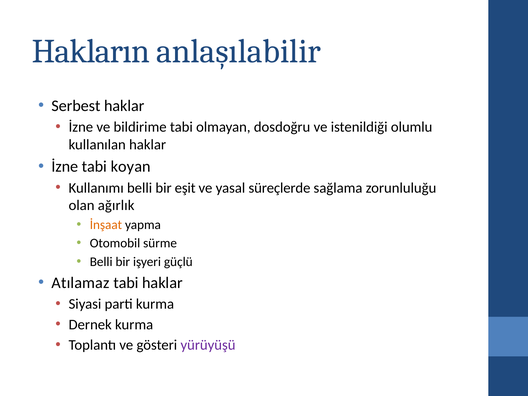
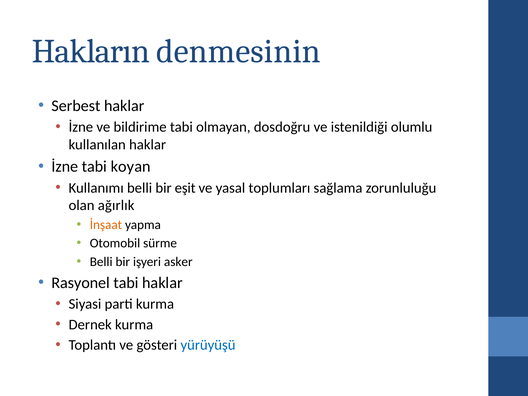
anlaşılabilir: anlaşılabilir -> denmesinin
süreçlerde: süreçlerde -> toplumları
güçlü: güçlü -> asker
Atılamaz: Atılamaz -> Rasyonel
yürüyüşü colour: purple -> blue
